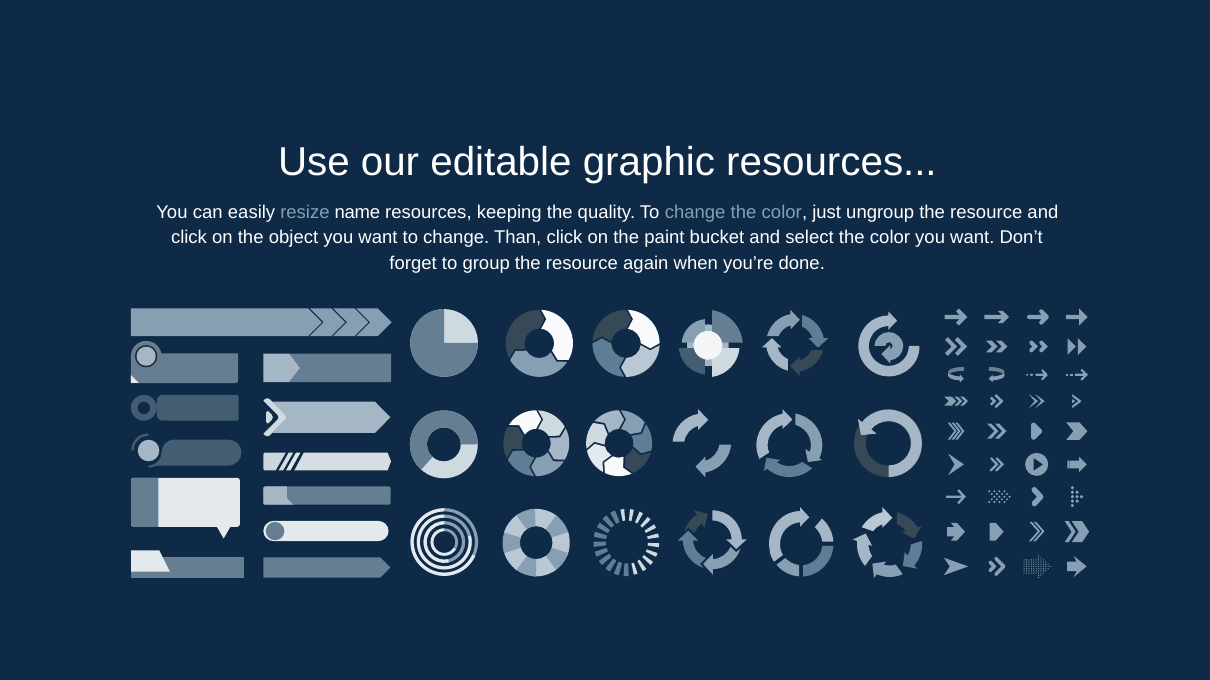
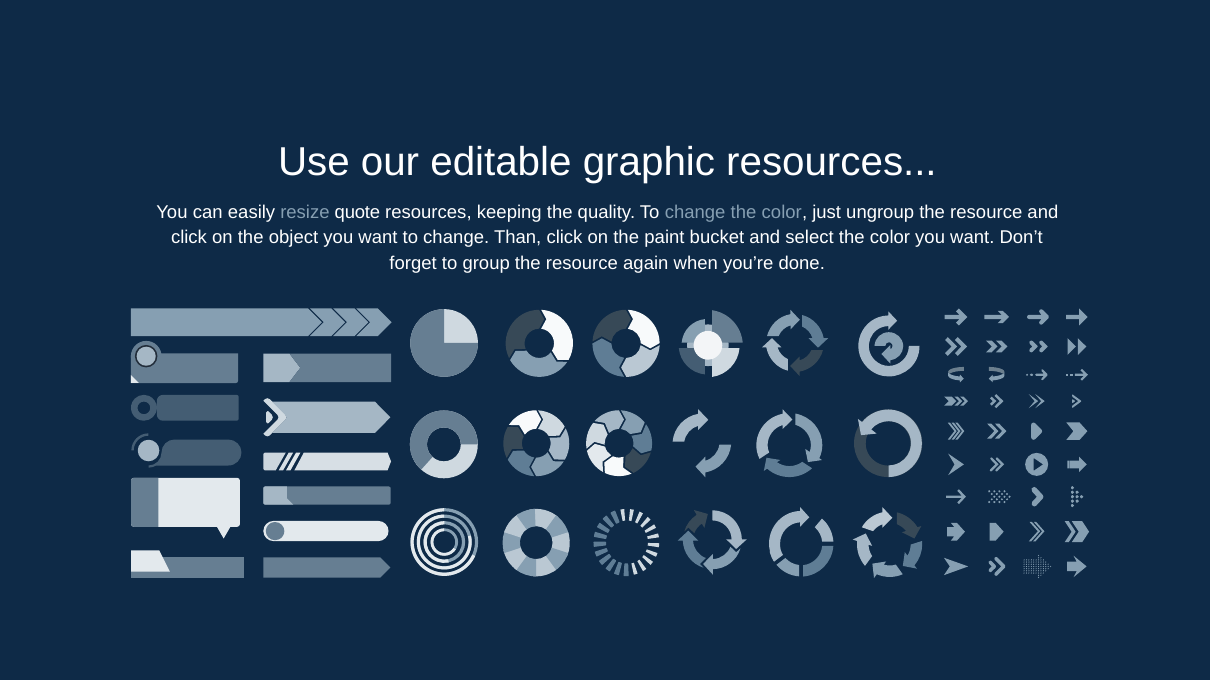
name: name -> quote
